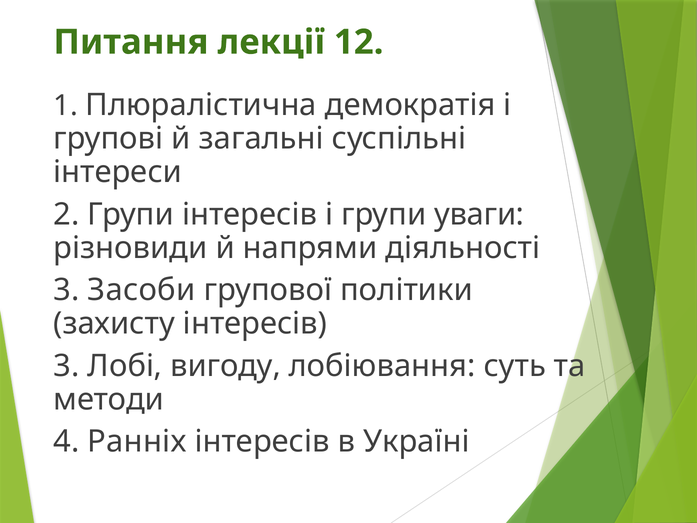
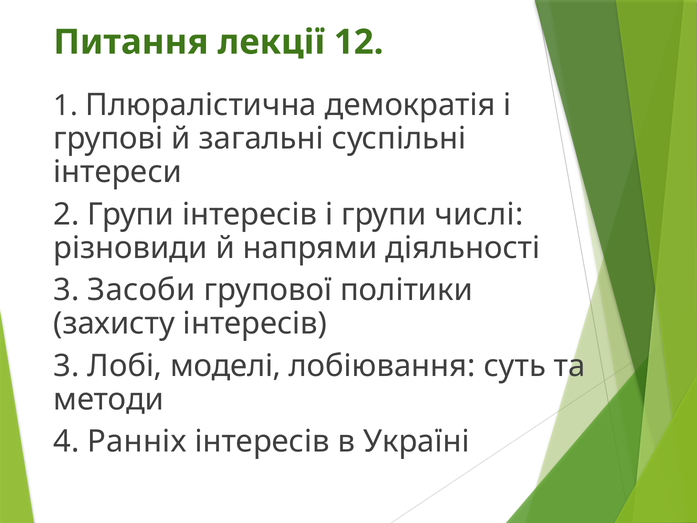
уваги: уваги -> числі
вигоду: вигоду -> моделі
